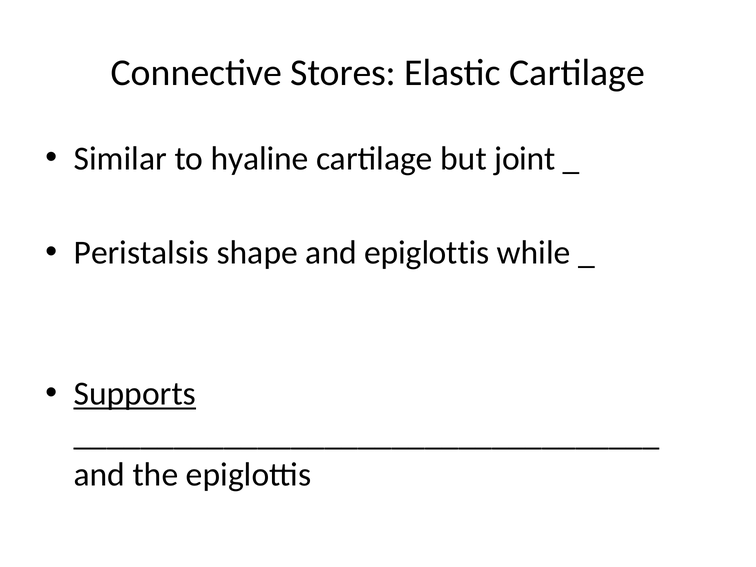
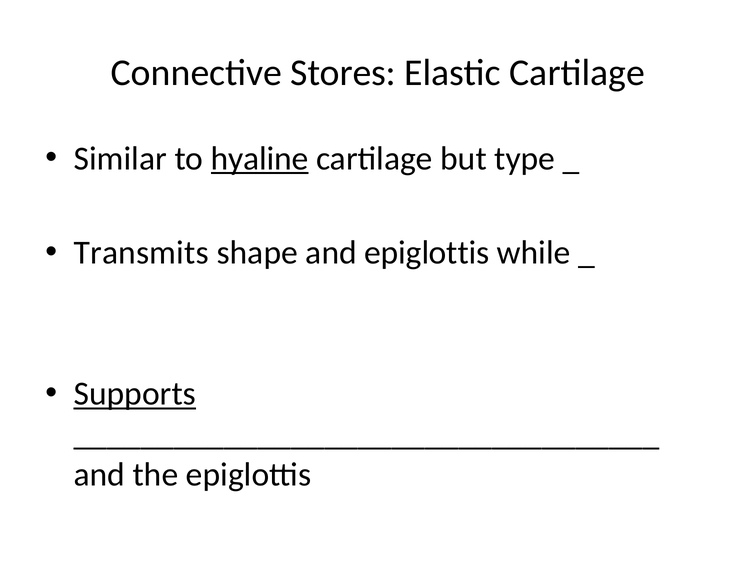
hyaline underline: none -> present
joint: joint -> type
Peristalsis: Peristalsis -> Transmits
